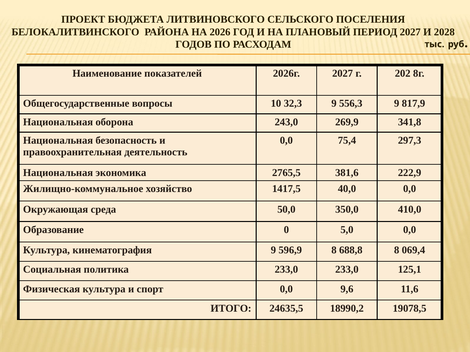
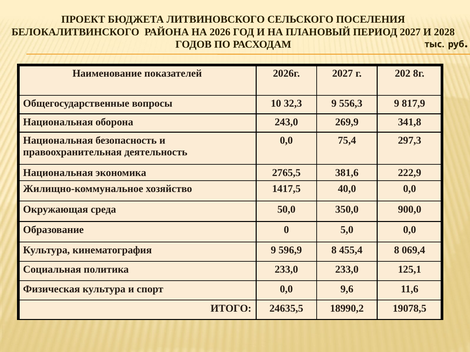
410,0: 410,0 -> 900,0
688,8: 688,8 -> 455,4
